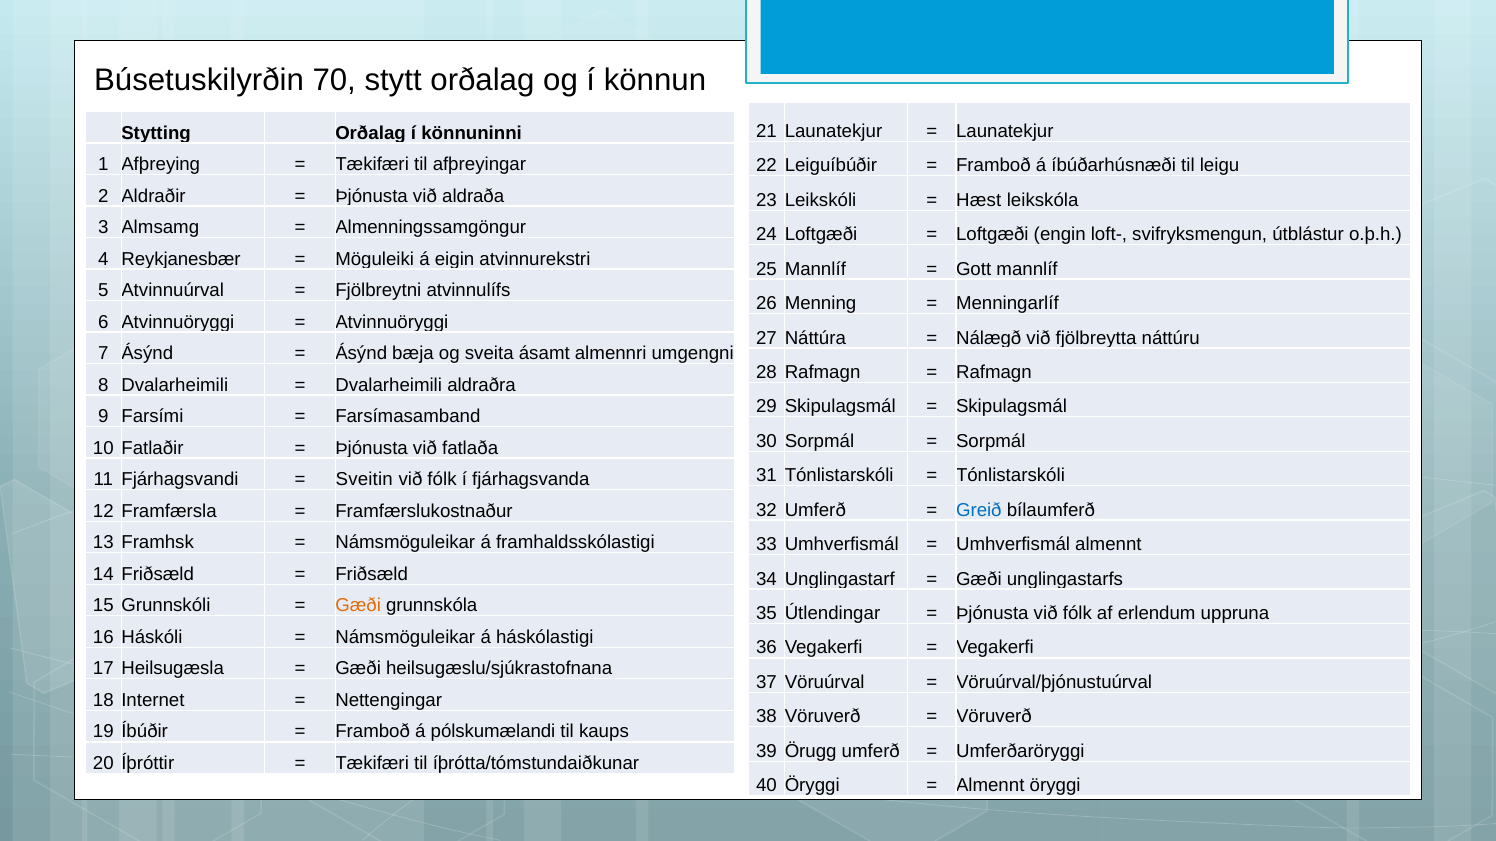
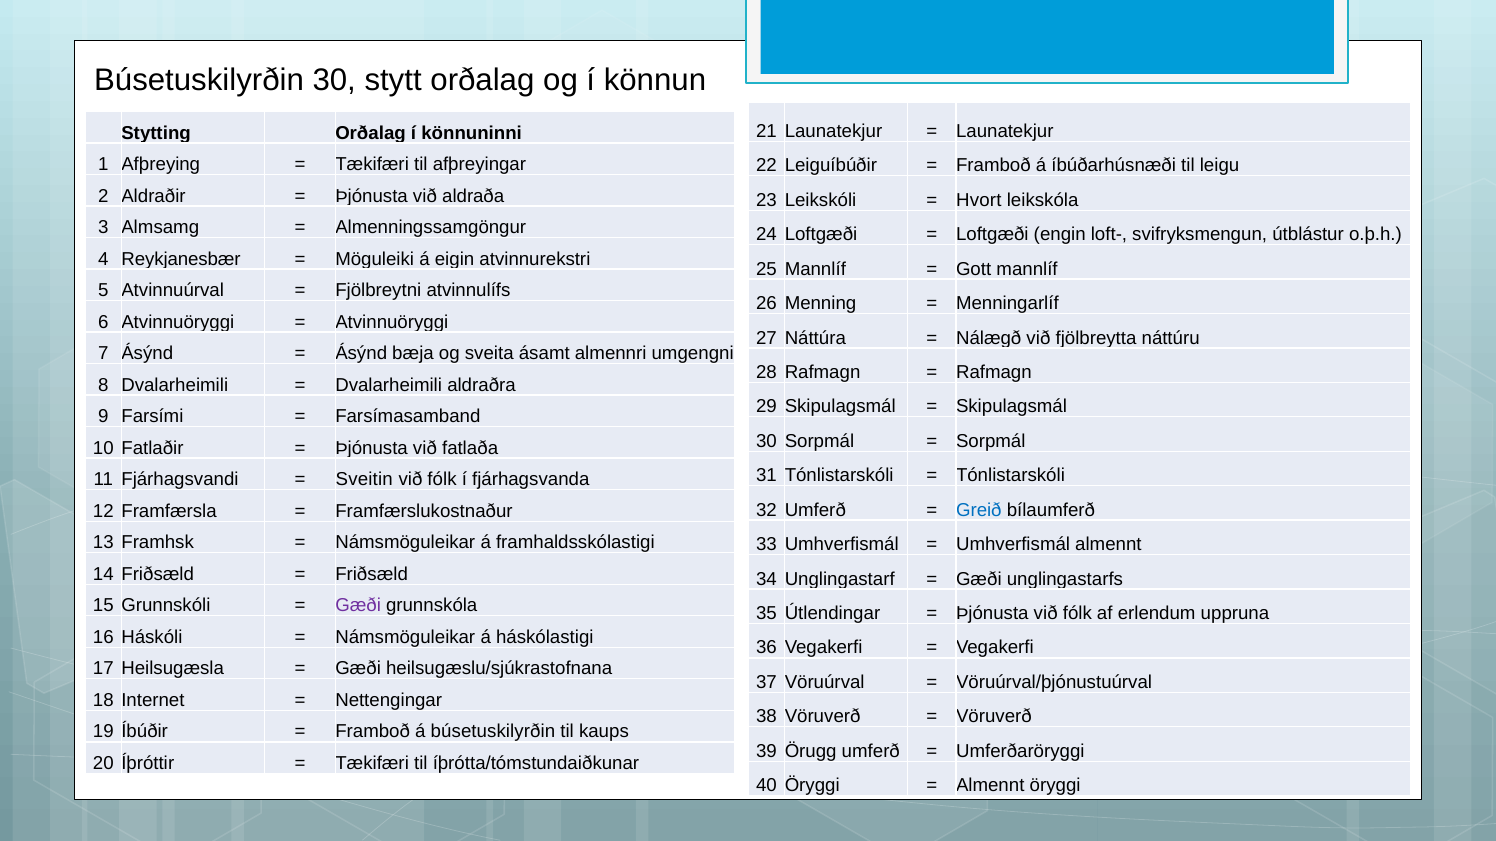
Búsetuskilyrðin 70: 70 -> 30
Hæst: Hæst -> Hvort
Gæði at (358, 606) colour: orange -> purple
á pólskumælandi: pólskumælandi -> búsetuskilyrðin
